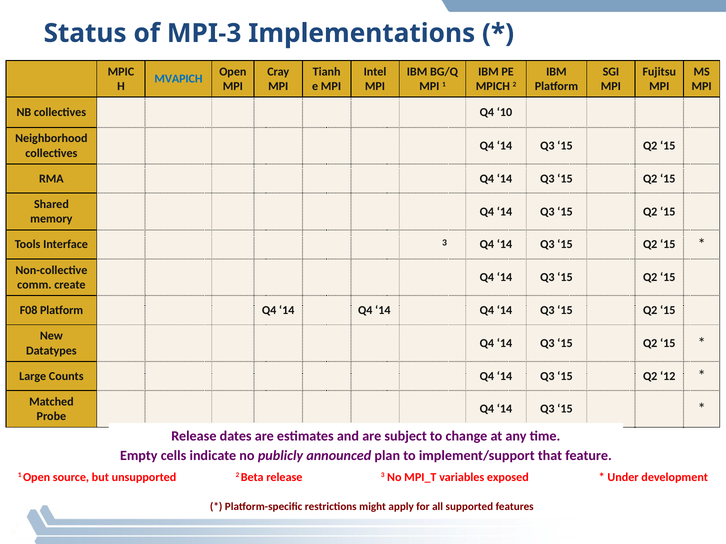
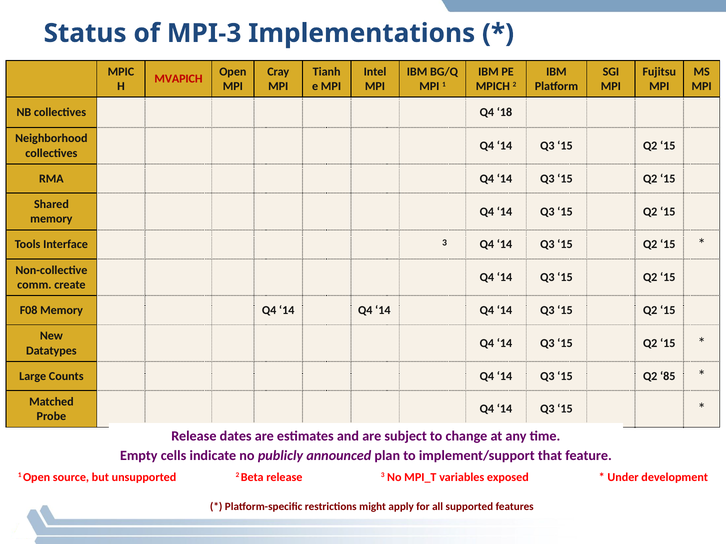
MVAPICH colour: blue -> red
10: 10 -> 18
F08 Platform: Platform -> Memory
12: 12 -> 85
